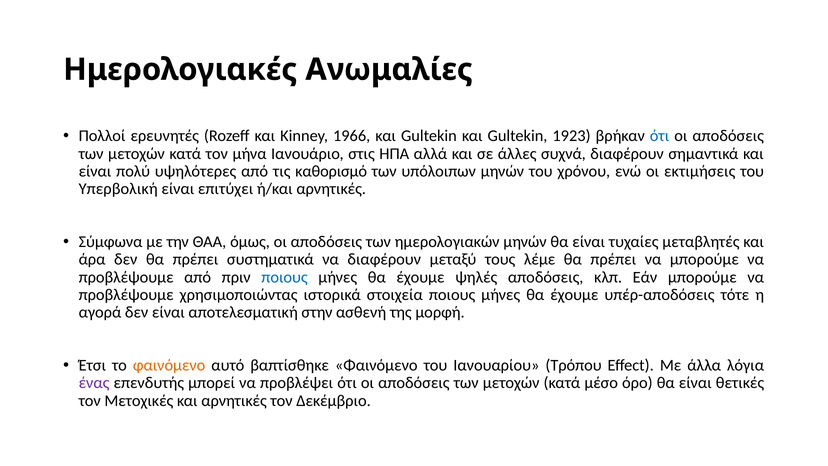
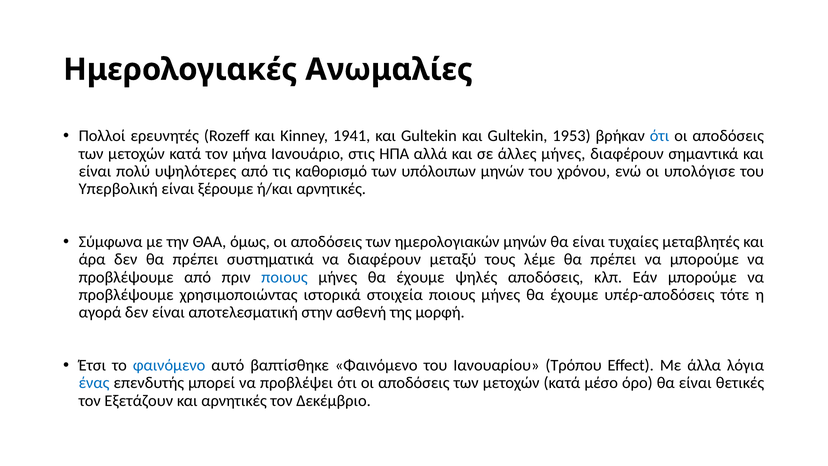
1966: 1966 -> 1941
1923: 1923 -> 1953
άλλες συχνά: συχνά -> μήνες
εκτιμήσεις: εκτιμήσεις -> υπολόγισε
επιτύχει: επιτύχει -> ξέρουμε
φαινόμενο at (169, 365) colour: orange -> blue
ένας colour: purple -> blue
Μετοχικές: Μετοχικές -> Εξετάζουν
